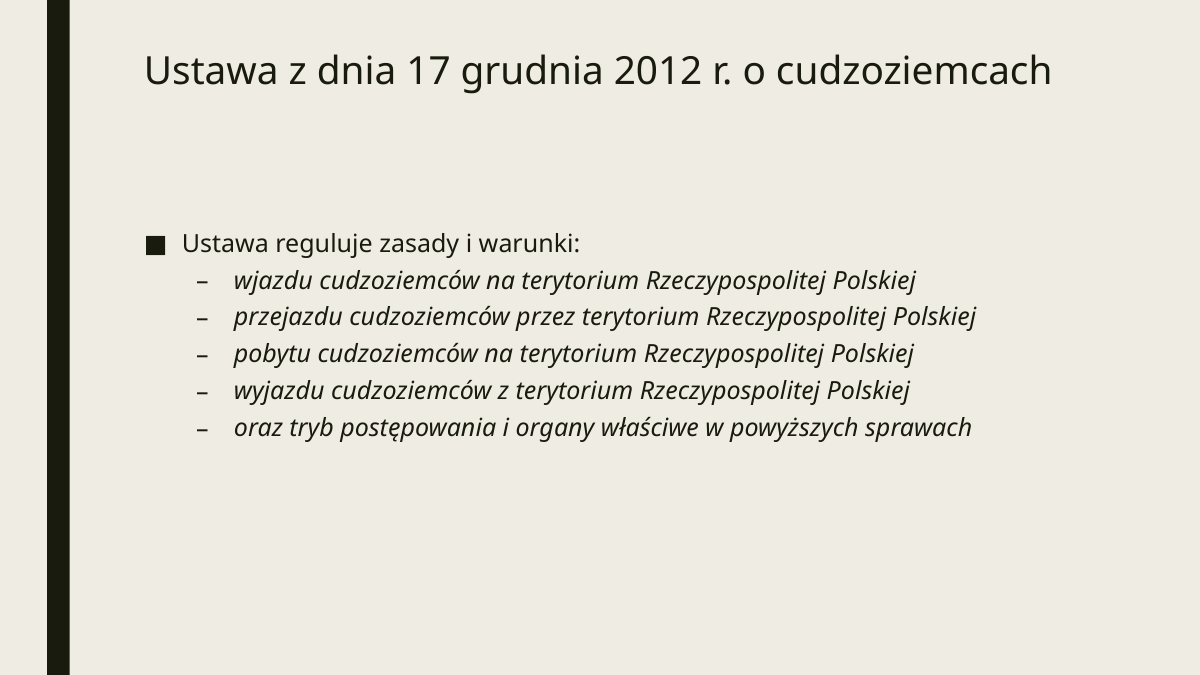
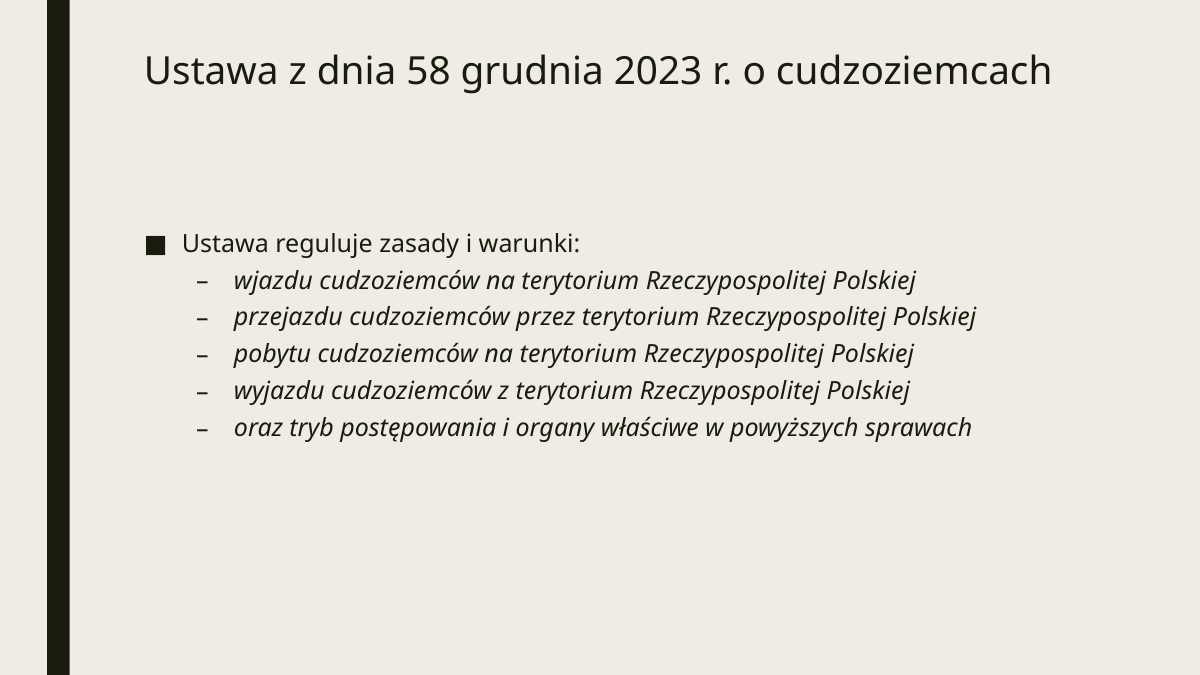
17: 17 -> 58
2012: 2012 -> 2023
